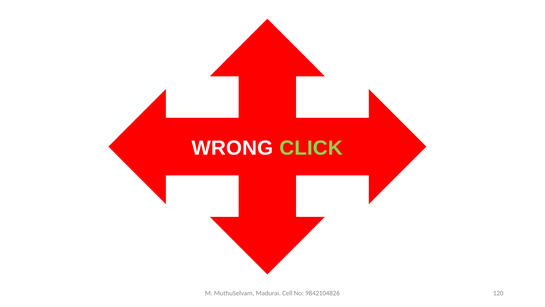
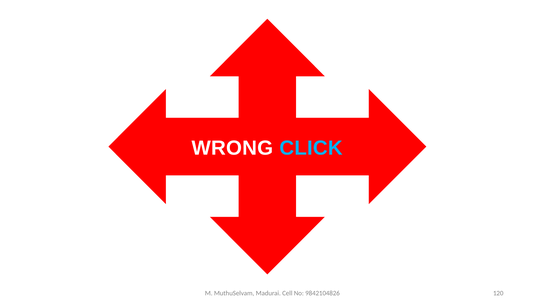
CLICK colour: light green -> light blue
